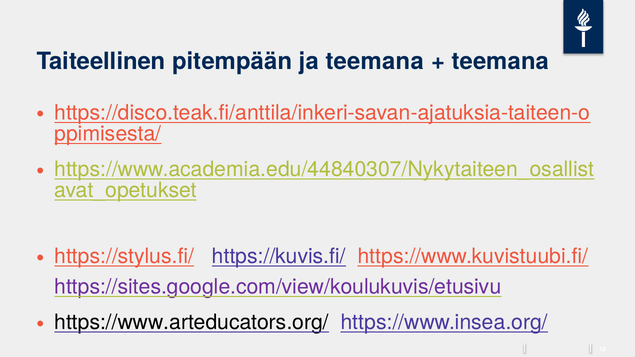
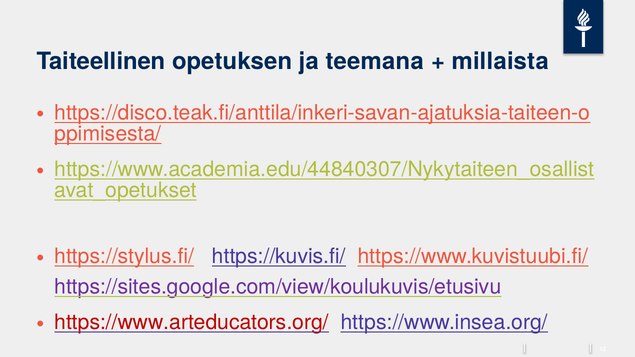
pitempään: pitempään -> opetuksen
teemana at (500, 61): teemana -> millaista
https://www.arteducators.org/ colour: black -> red
